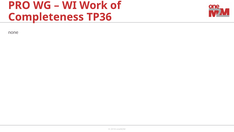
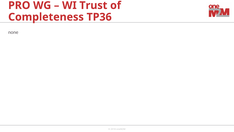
Work: Work -> Trust
